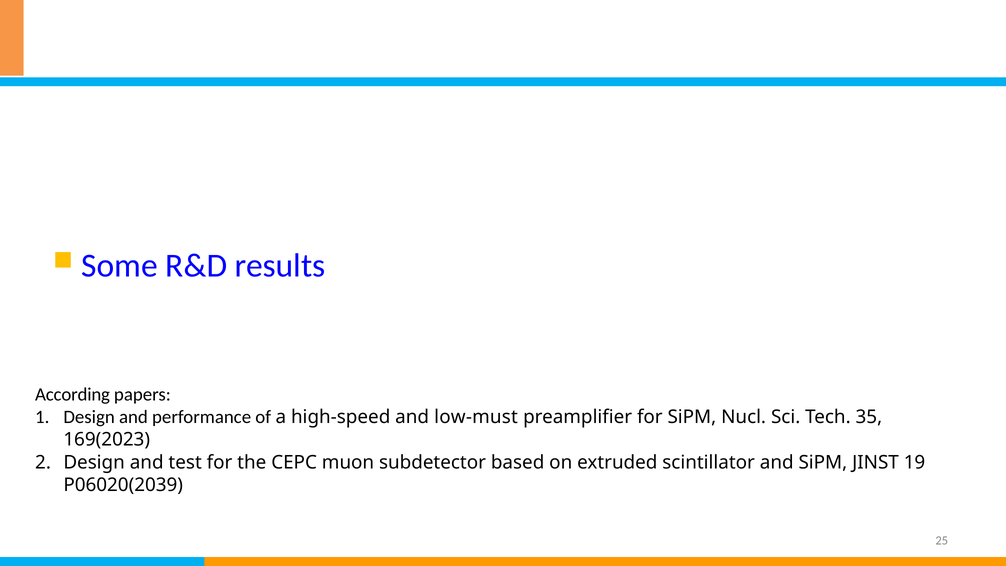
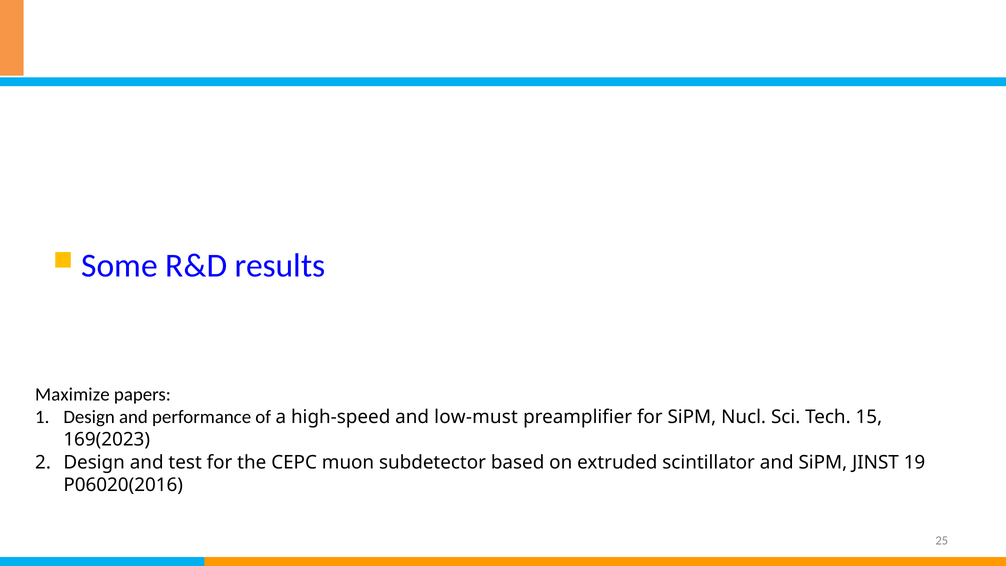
According: According -> Maximize
35: 35 -> 15
P06020(2039: P06020(2039 -> P06020(2016
